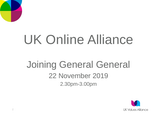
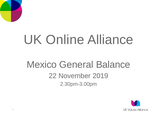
Joining: Joining -> Mexico
General General: General -> Balance
